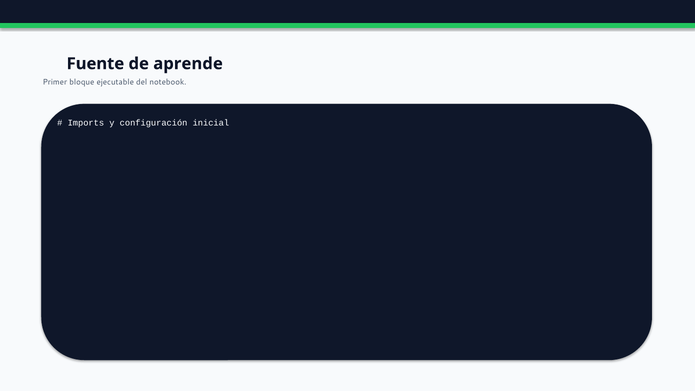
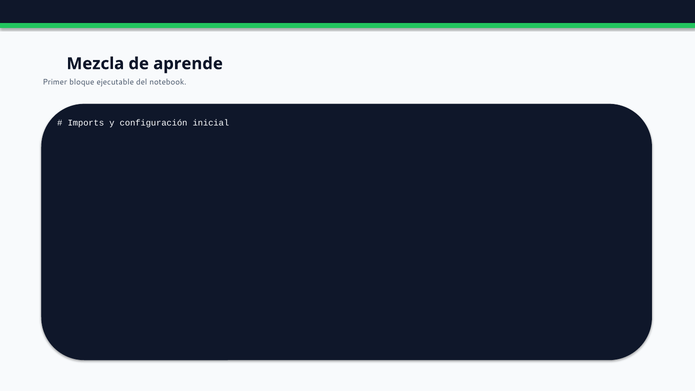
Fuente: Fuente -> Mezcla
